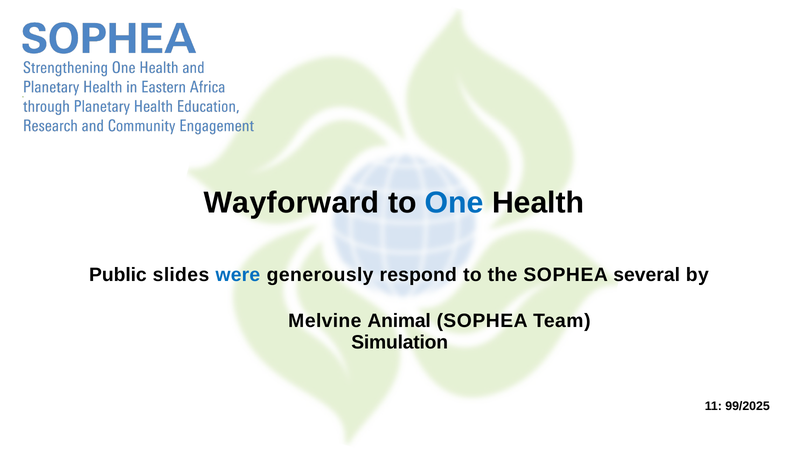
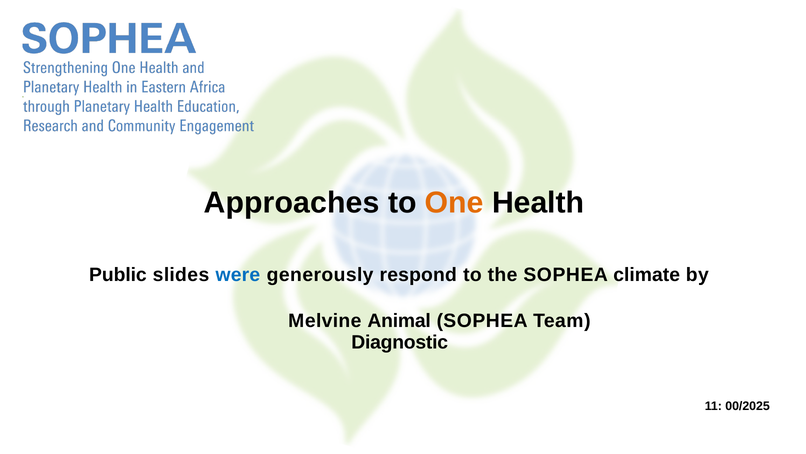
Wayforward: Wayforward -> Approaches
One colour: blue -> orange
several: several -> climate
Simulation: Simulation -> Diagnostic
99/2025: 99/2025 -> 00/2025
